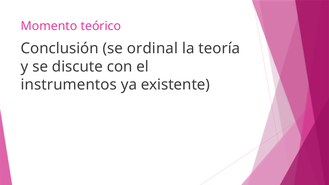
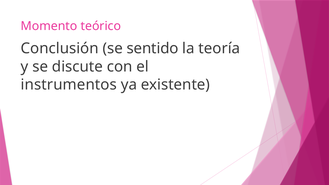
ordinal: ordinal -> sentido
